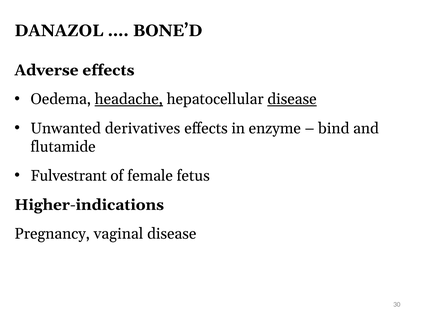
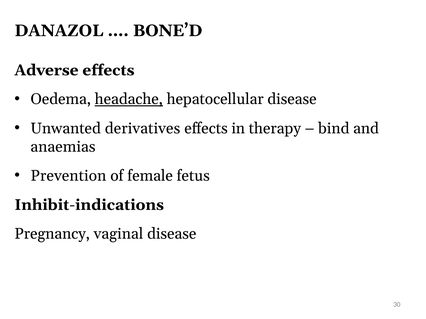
disease at (292, 99) underline: present -> none
enzyme: enzyme -> therapy
flutamide: flutamide -> anaemias
Fulvestrant: Fulvestrant -> Prevention
Higher-indications: Higher-indications -> Inhibit-indications
